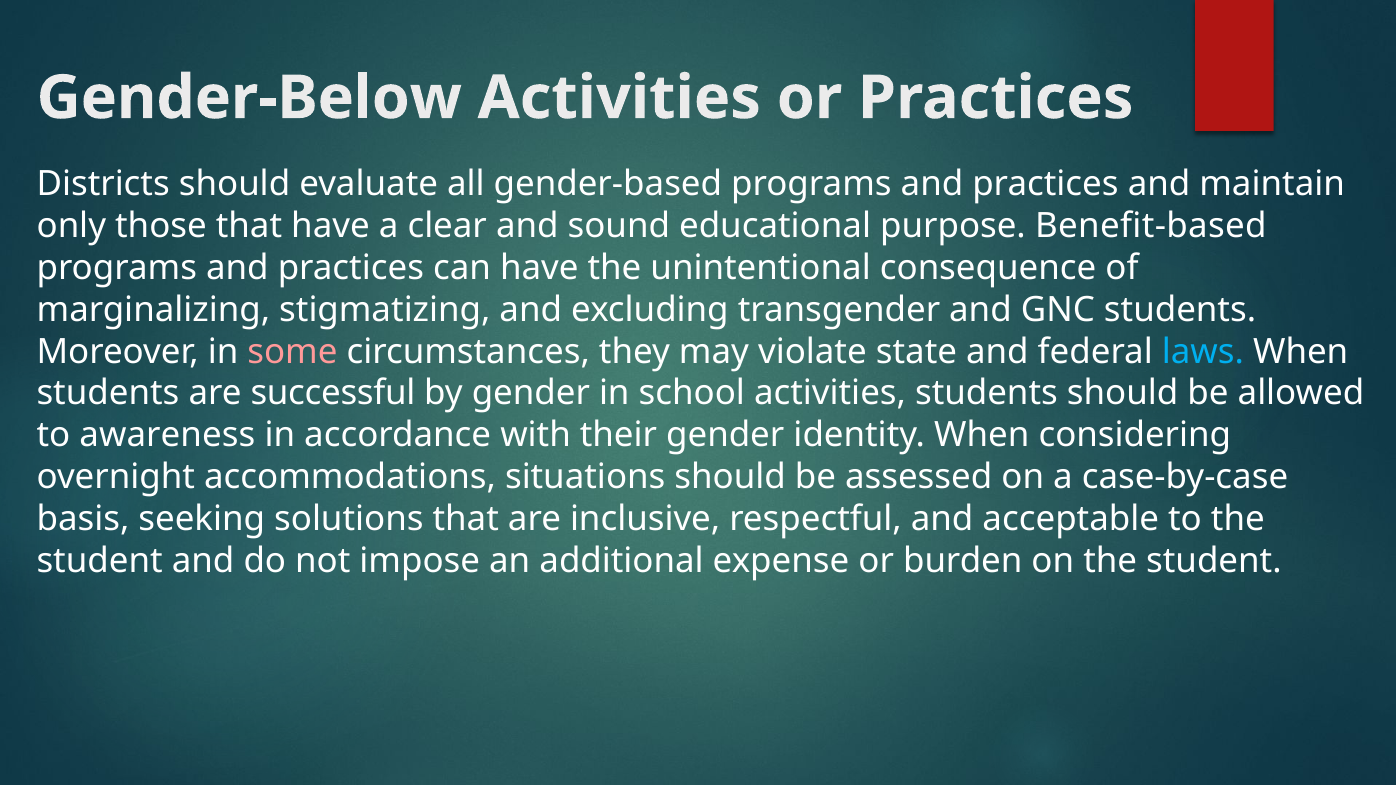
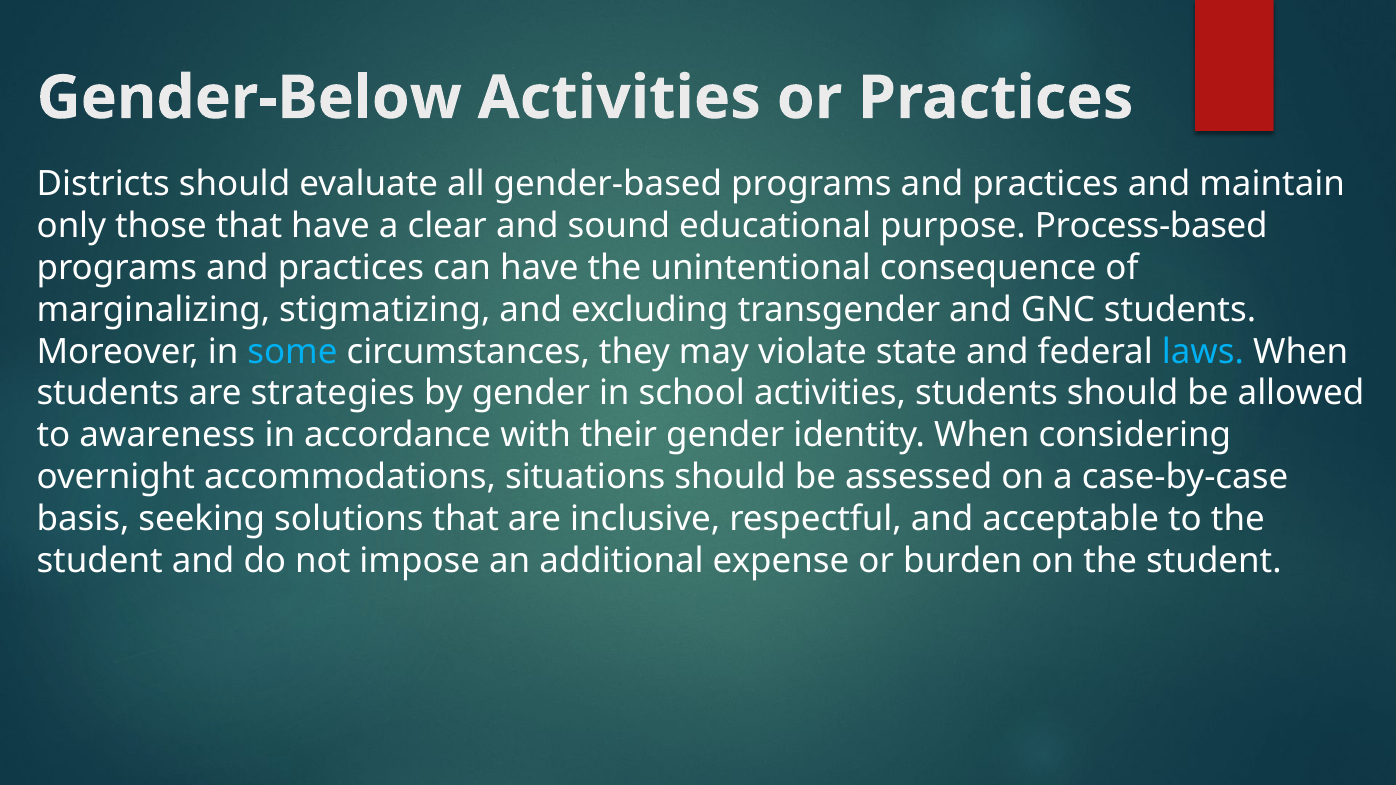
Benefit-based: Benefit-based -> Process-based
some colour: pink -> light blue
successful: successful -> strategies
